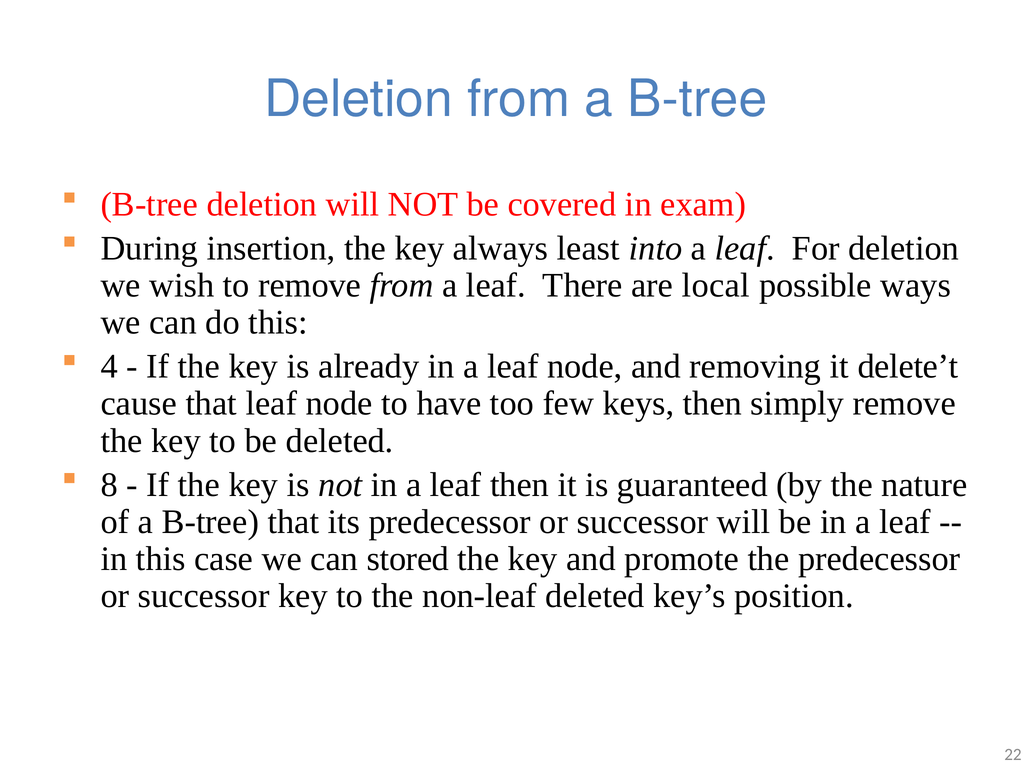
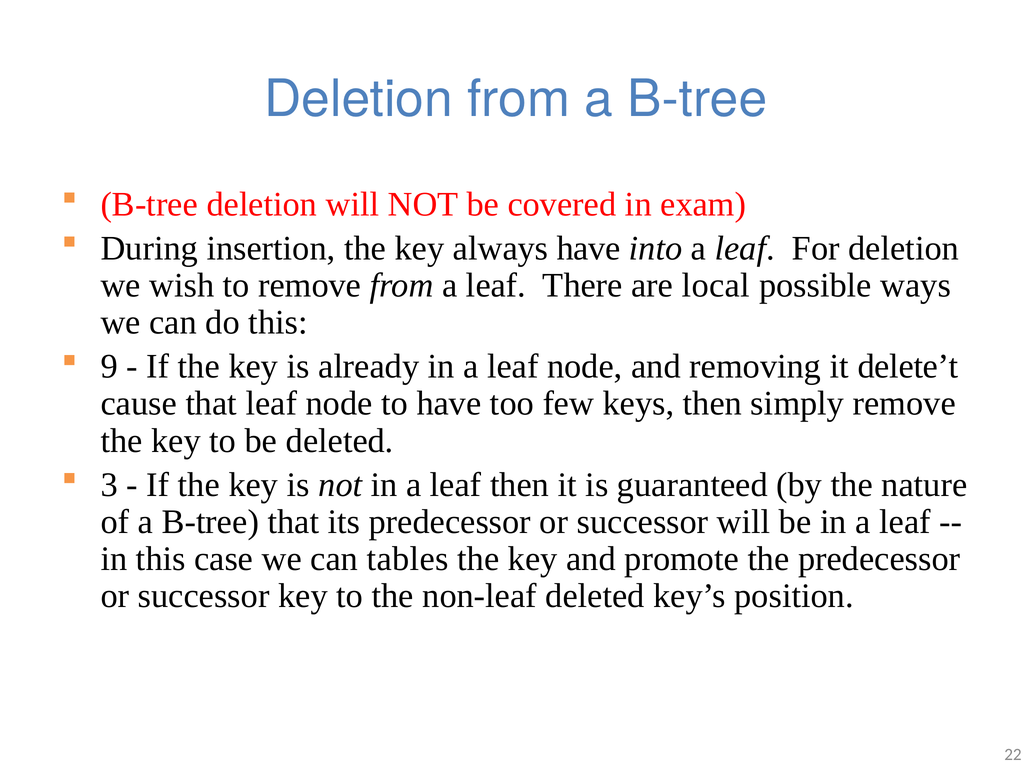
always least: least -> have
4: 4 -> 9
8: 8 -> 3
stored: stored -> tables
